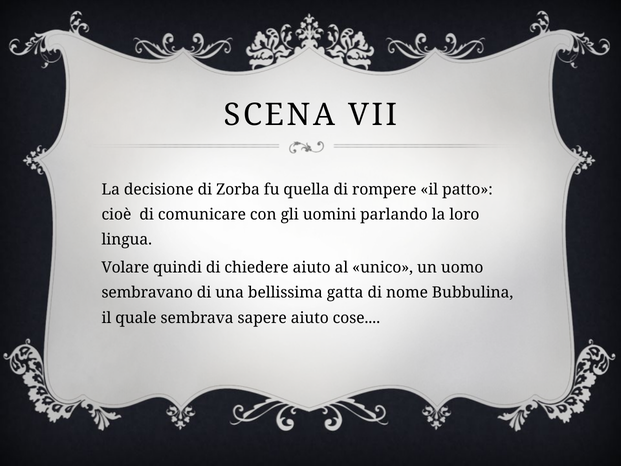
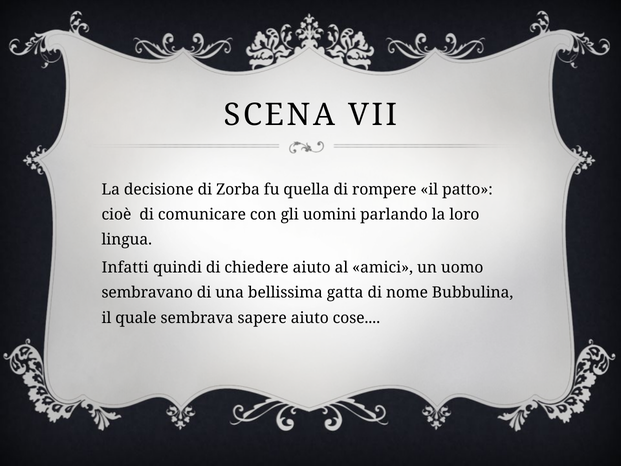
Volare: Volare -> Infatti
unico: unico -> amici
